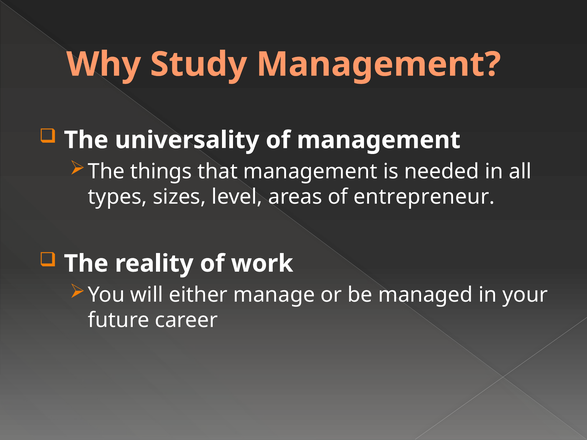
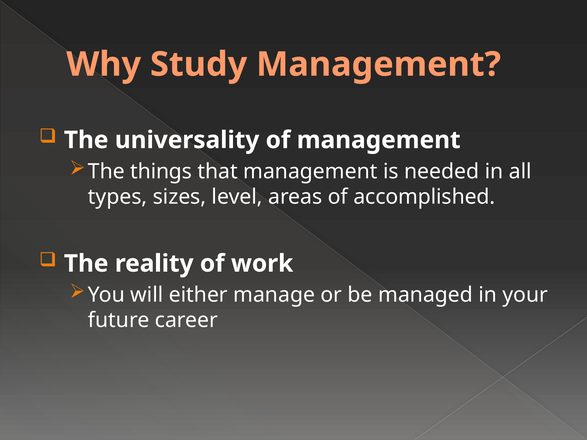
entrepreneur: entrepreneur -> accomplished
